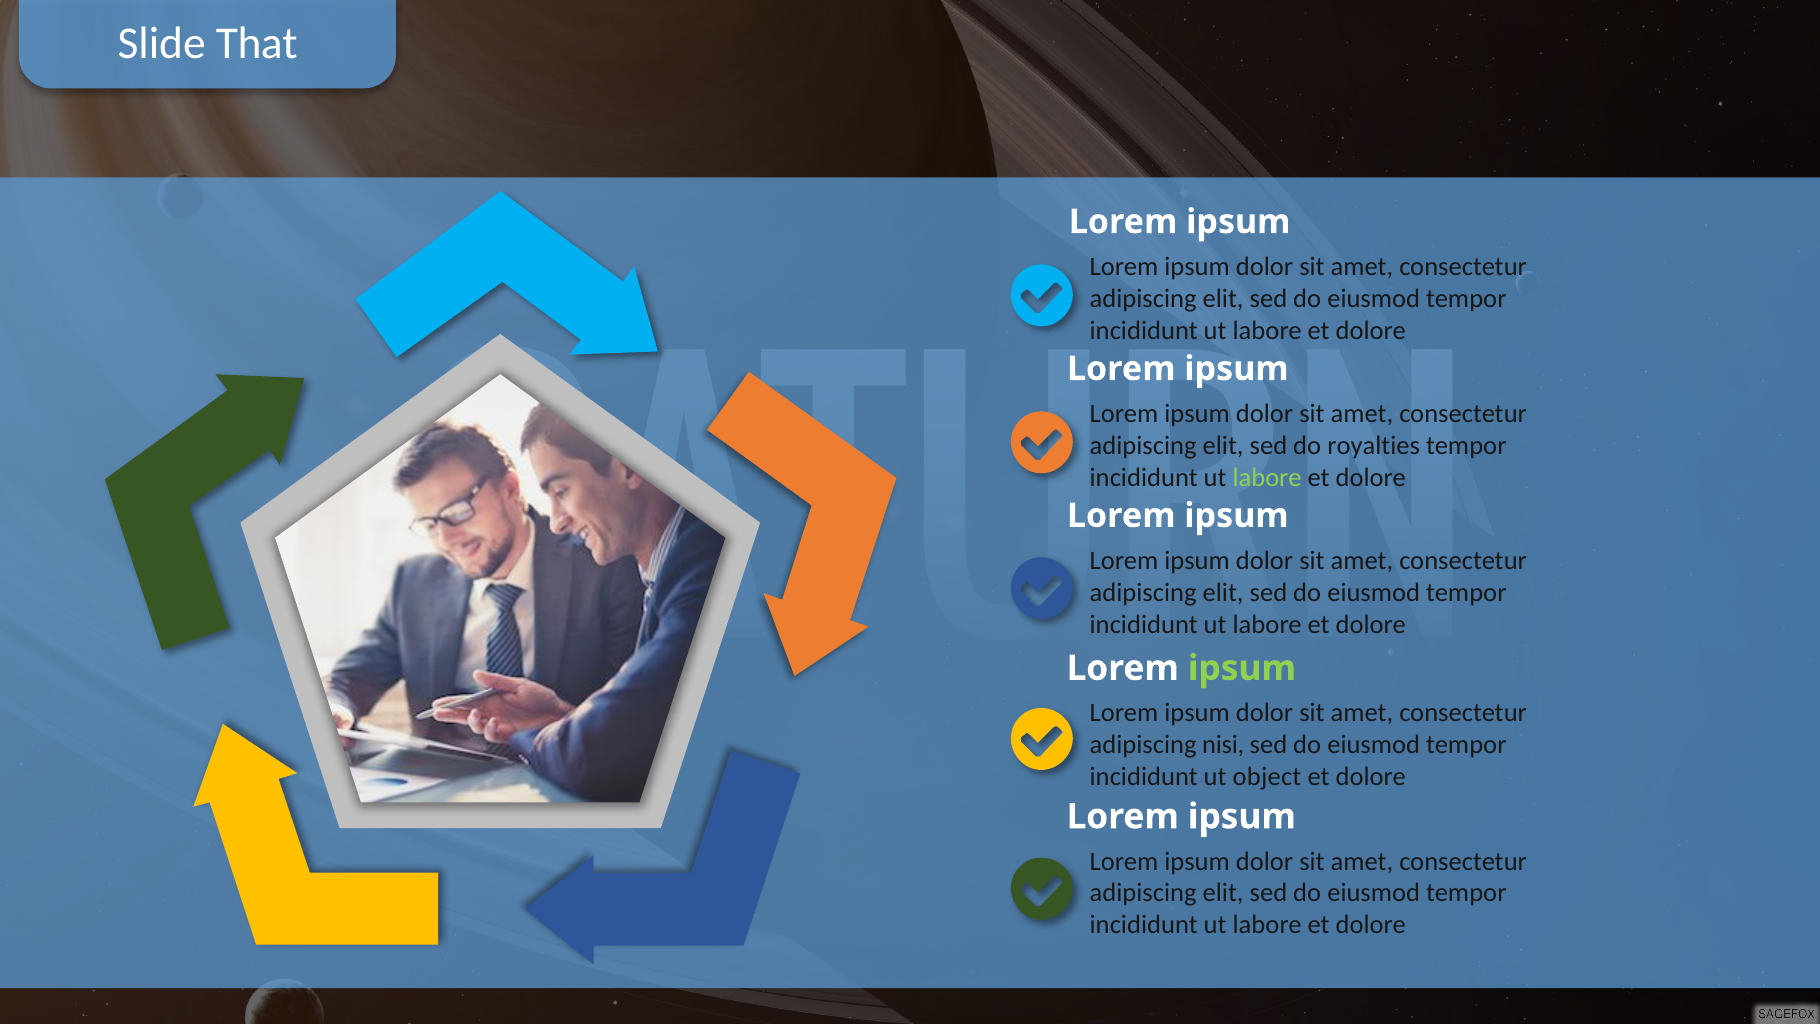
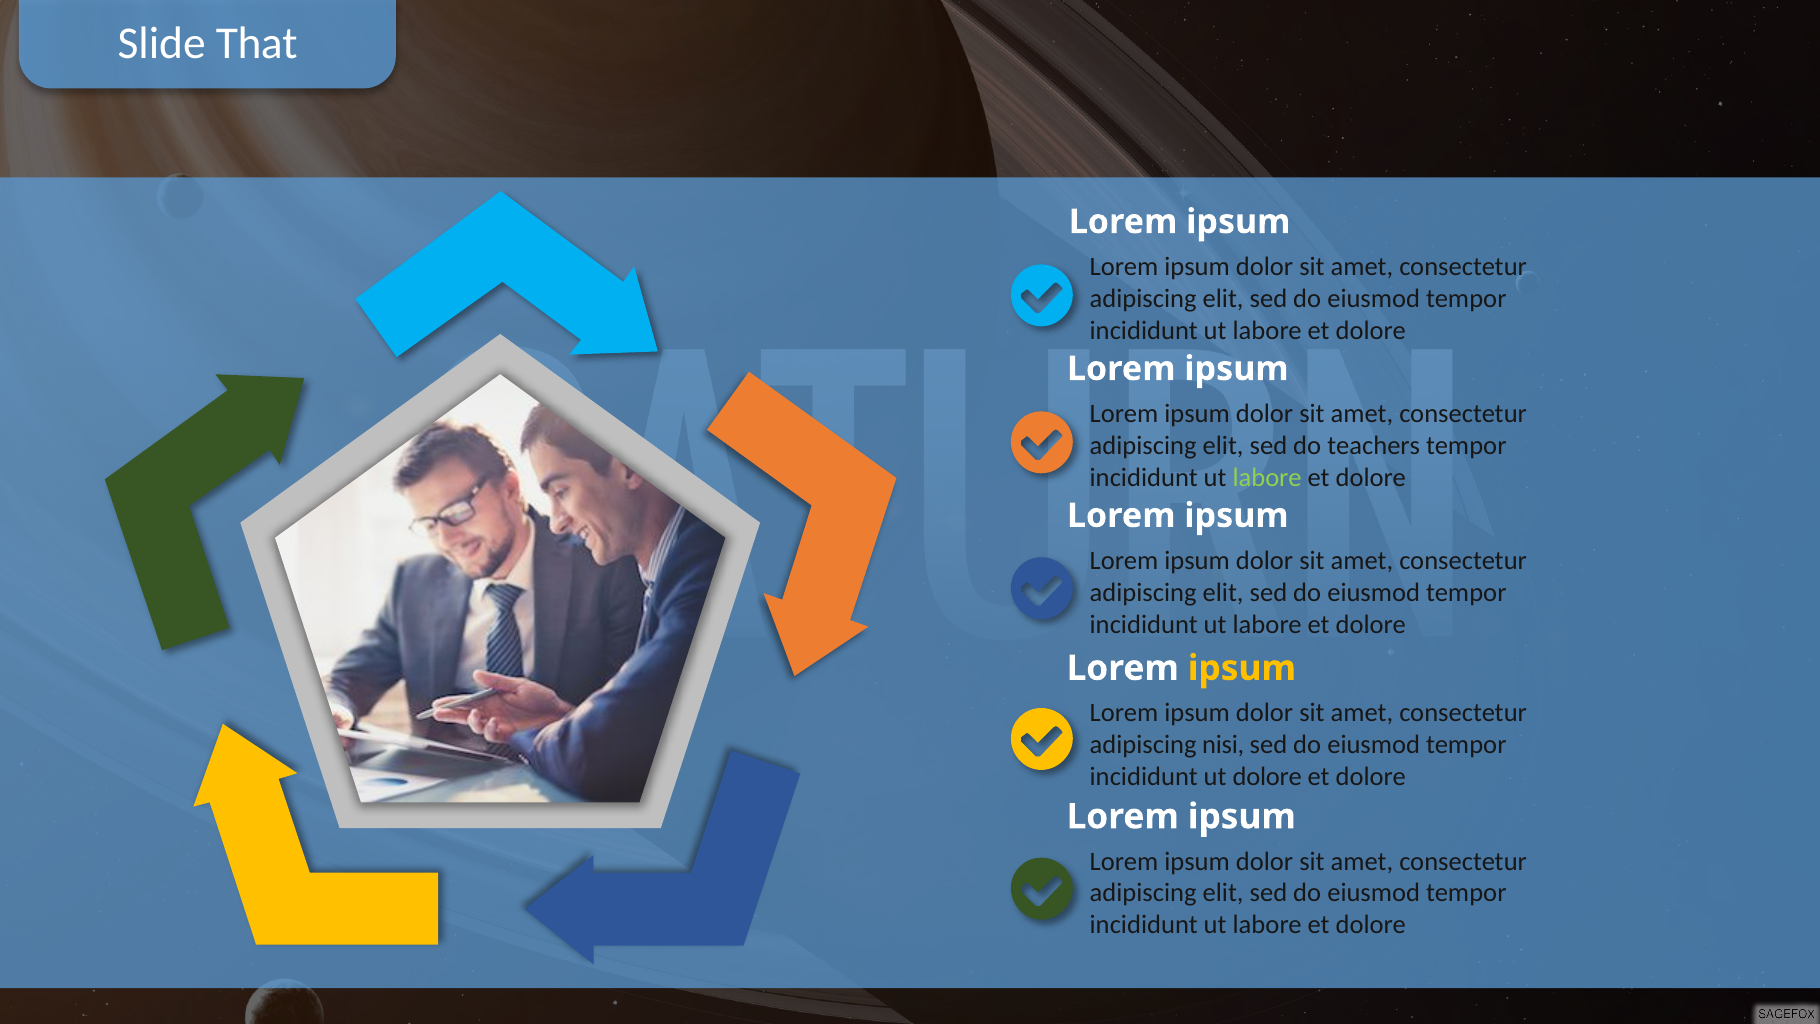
royalties: royalties -> teachers
ipsum at (1242, 668) colour: light green -> yellow
ut object: object -> dolore
